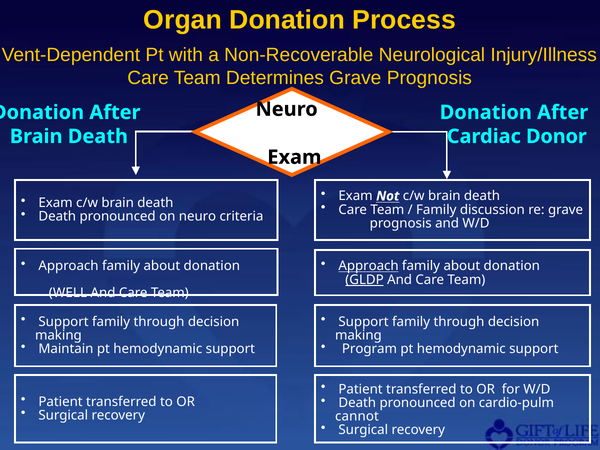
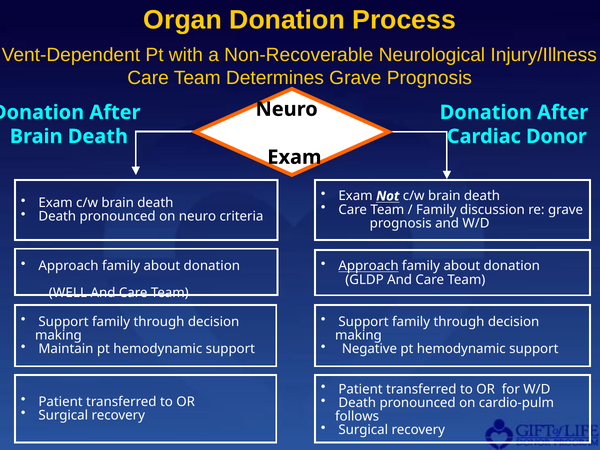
GLDP underline: present -> none
Program: Program -> Negative
cannot: cannot -> follows
